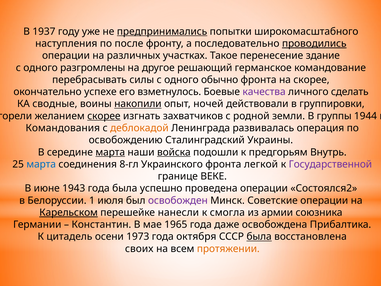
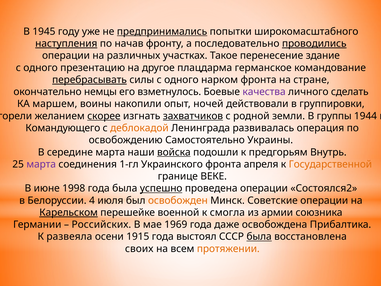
1937: 1937 -> 1945
наступления underline: none -> present
после: после -> начав
разгромлены: разгромлены -> презентацию
решающий: решающий -> плацдарма
перебрасывать underline: none -> present
обычно: обычно -> нарком
на скорее: скорее -> стране
успехе: успехе -> немцы
сводные: сводные -> маршем
накопили underline: present -> none
захватчиков underline: none -> present
Командования: Командования -> Командующего
Сталинградский: Сталинградский -> Самостоятельно
марта at (110, 152) underline: present -> none
марта at (41, 164) colour: blue -> purple
8-гл: 8-гл -> 1-гл
легкой: легкой -> апреля
Государственной colour: purple -> orange
1943: 1943 -> 1998
успешно underline: none -> present
1: 1 -> 4
освобожден colour: purple -> orange
нанесли: нанесли -> военной
Константин: Константин -> Российских
1965: 1965 -> 1969
цитадель: цитадель -> развеяла
1973: 1973 -> 1915
октября: октября -> выстоял
